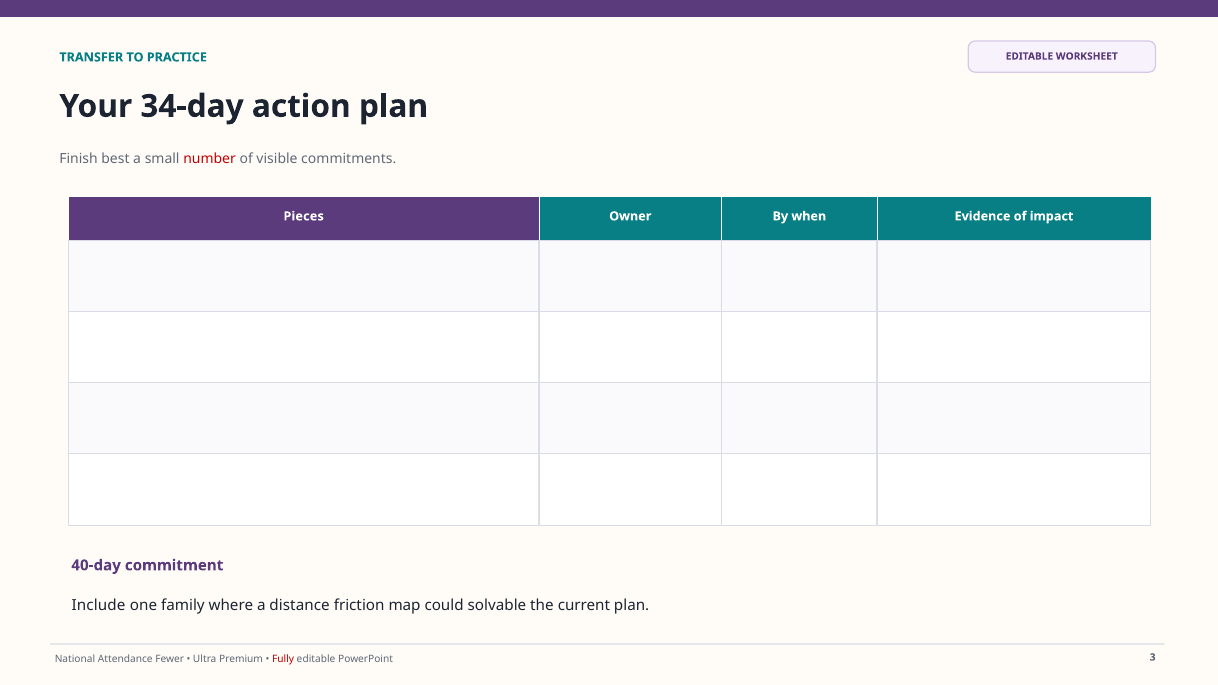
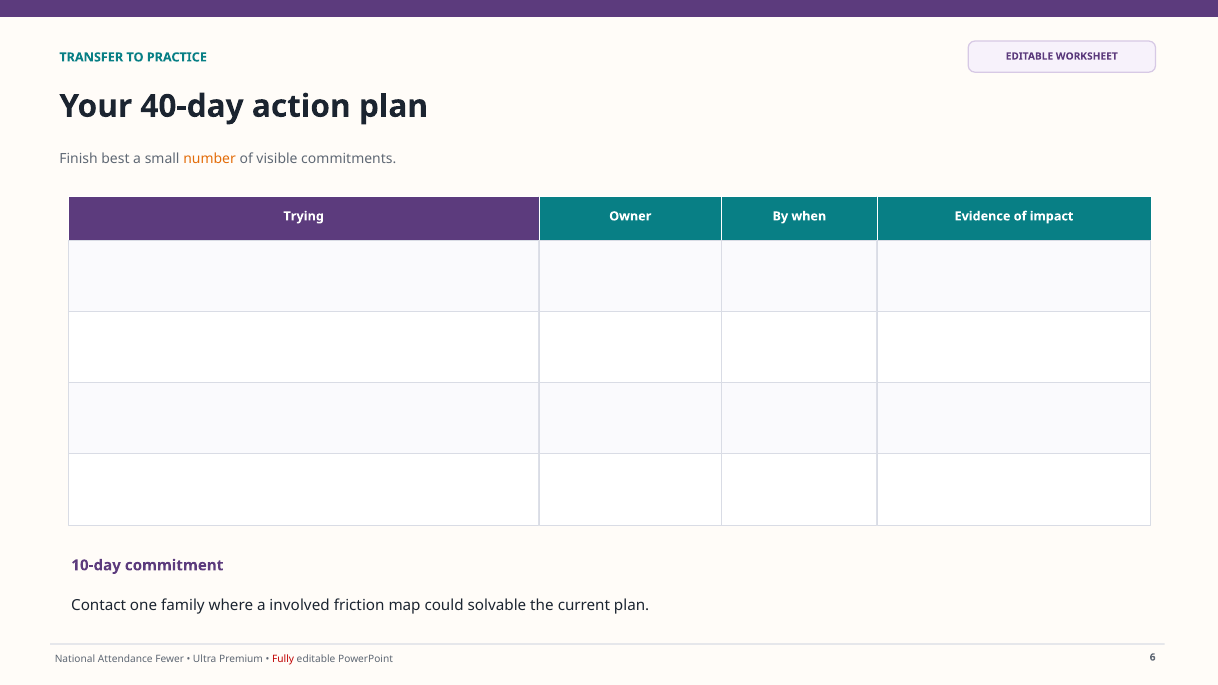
34-day: 34-day -> 40-day
number colour: red -> orange
Pieces: Pieces -> Trying
40-day: 40-day -> 10-day
Include: Include -> Contact
distance: distance -> involved
3: 3 -> 6
